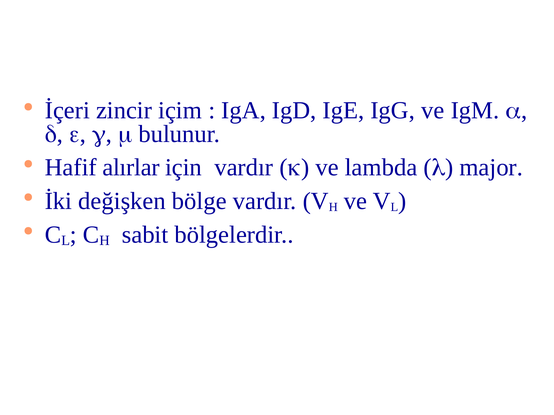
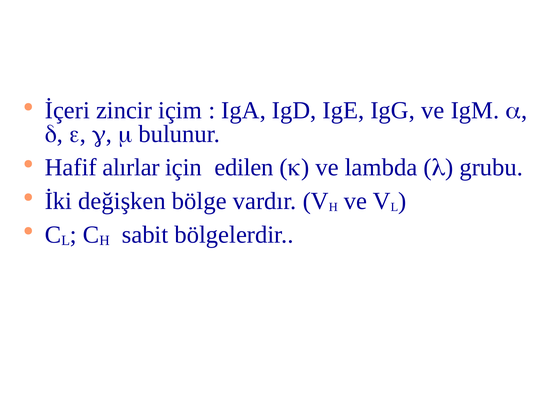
için vardır: vardır -> edilen
major: major -> grubu
